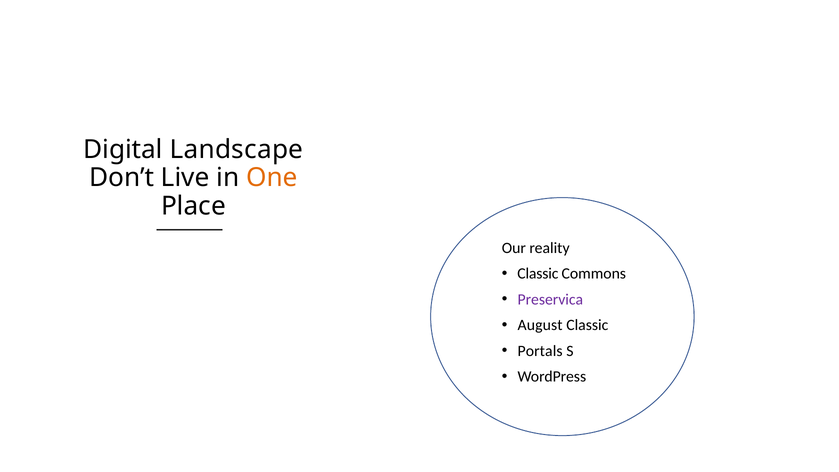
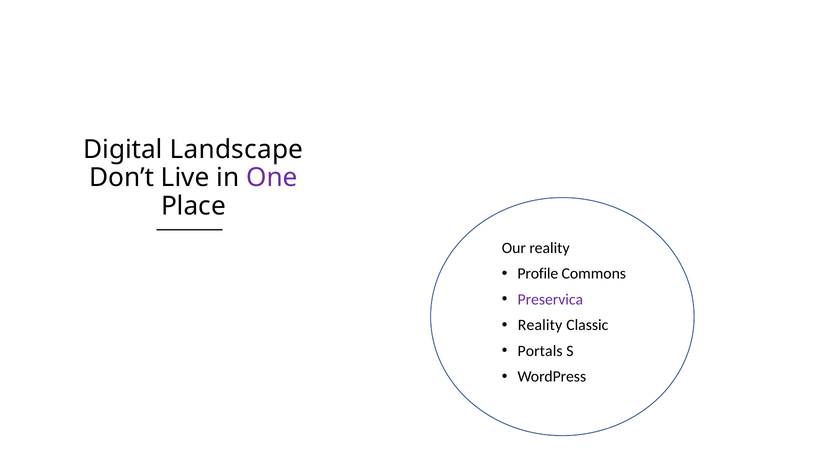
One colour: orange -> purple
Classic at (538, 274): Classic -> Profile
August at (540, 325): August -> Reality
